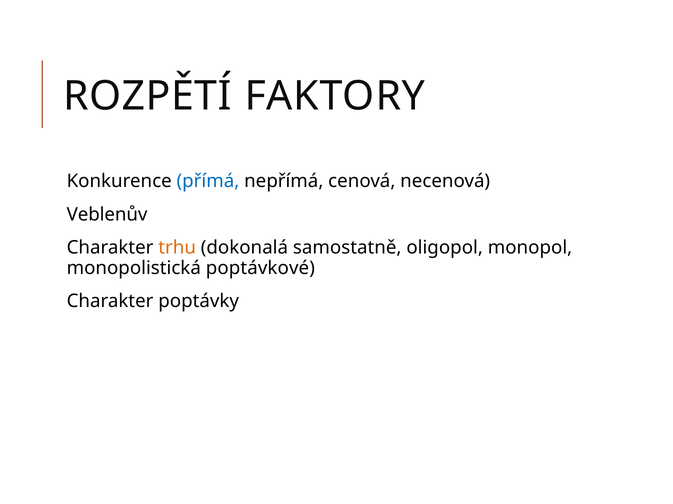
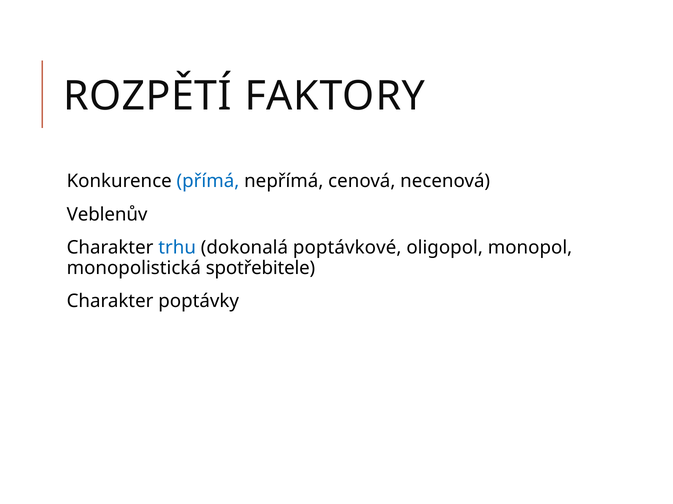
trhu colour: orange -> blue
samostatně: samostatně -> poptávkové
poptávkové: poptávkové -> spotřebitele
